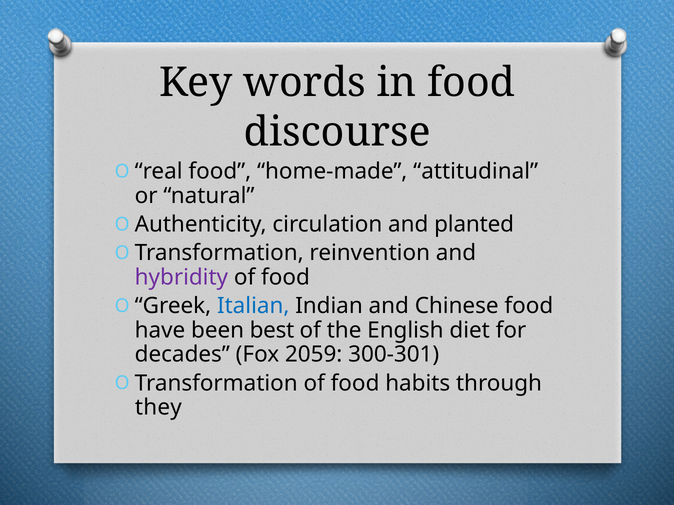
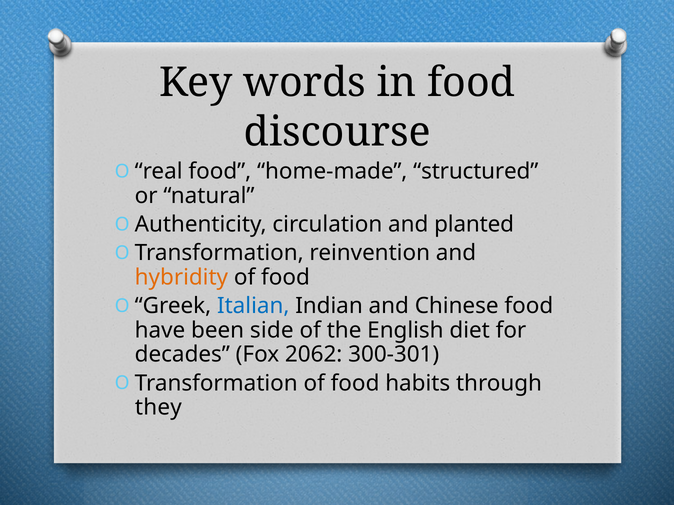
attitudinal: attitudinal -> structured
hybridity colour: purple -> orange
best: best -> side
2059: 2059 -> 2062
